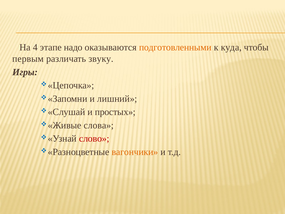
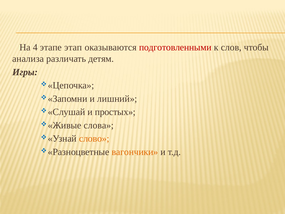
надо: надо -> этап
подготовленными colour: orange -> red
куда: куда -> слов
первым: первым -> анализа
звуку: звуку -> детям
слово colour: red -> orange
